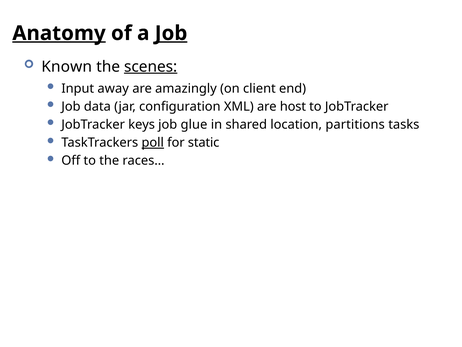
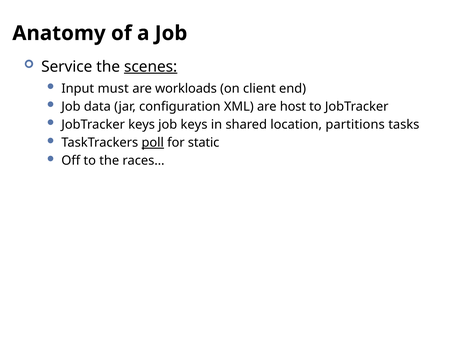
Anatomy underline: present -> none
Job at (171, 33) underline: present -> none
Known: Known -> Service
away: away -> must
amazingly: amazingly -> workloads
job glue: glue -> keys
